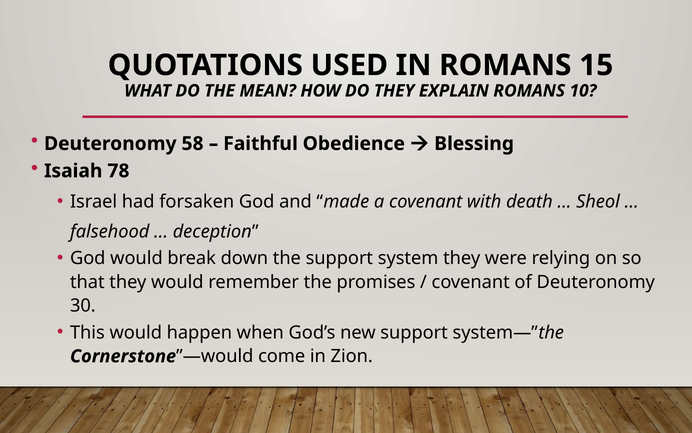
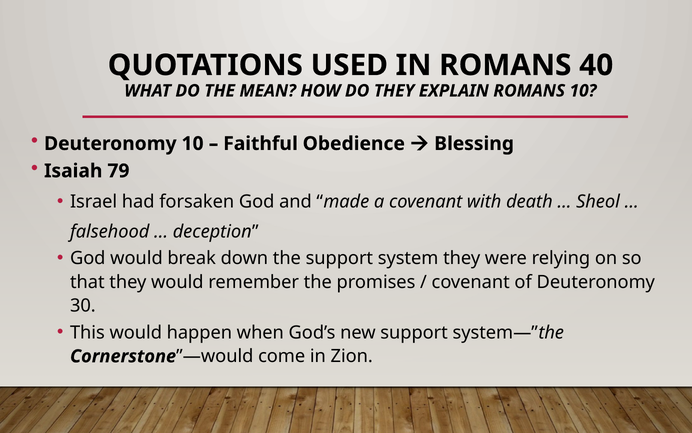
15: 15 -> 40
Deuteronomy 58: 58 -> 10
78: 78 -> 79
